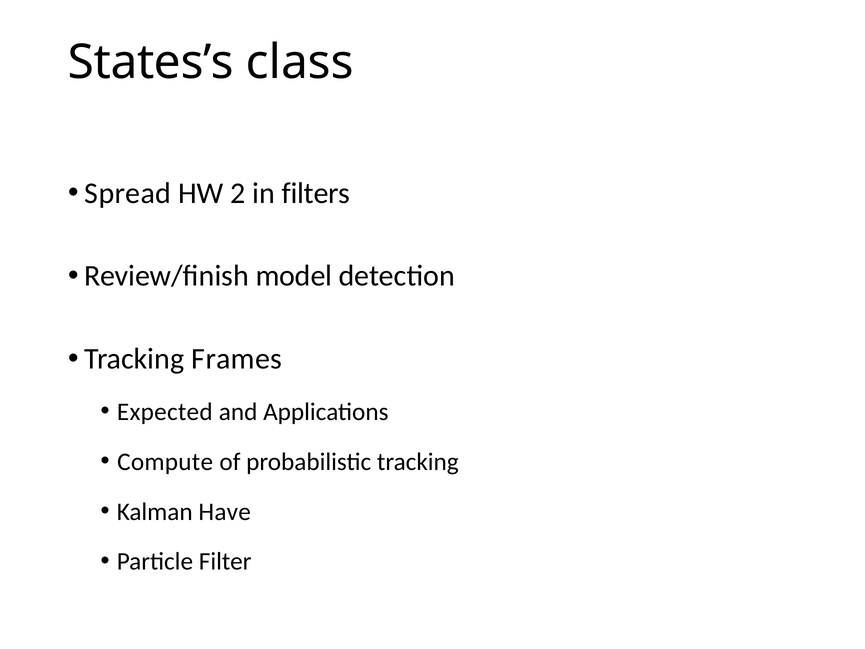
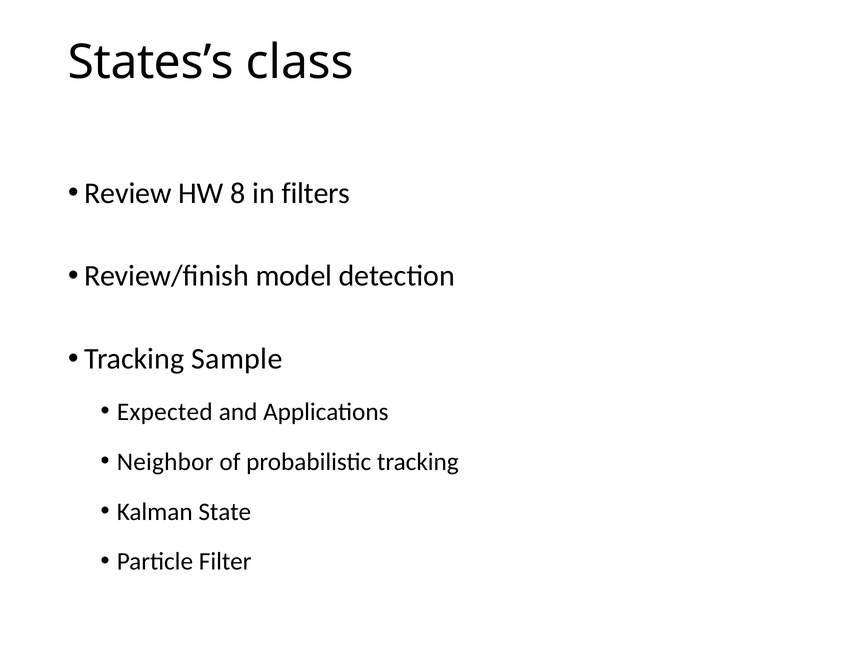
Spread: Spread -> Review
2: 2 -> 8
Frames: Frames -> Sample
Compute: Compute -> Neighbor
Have: Have -> State
